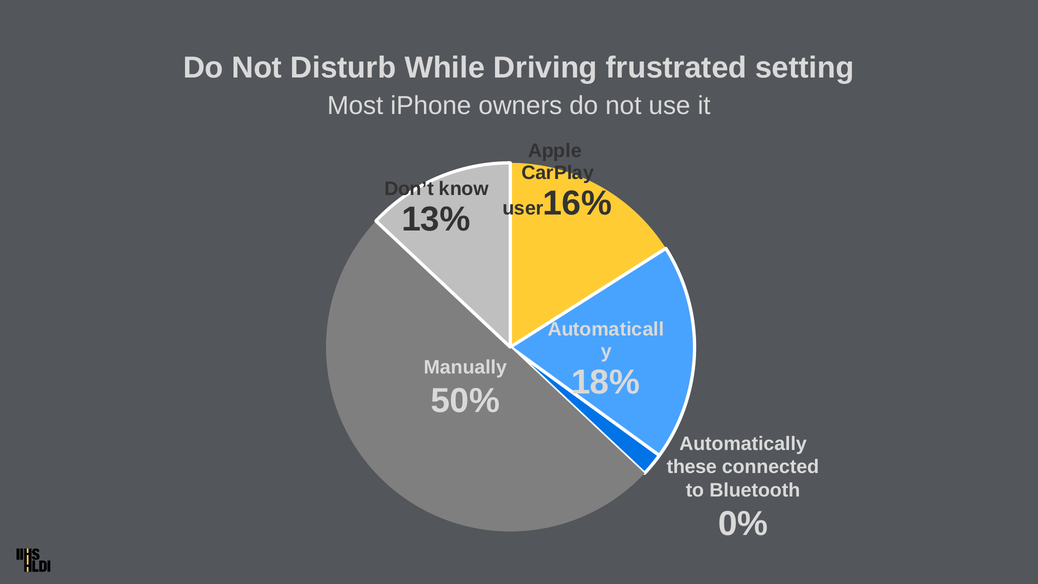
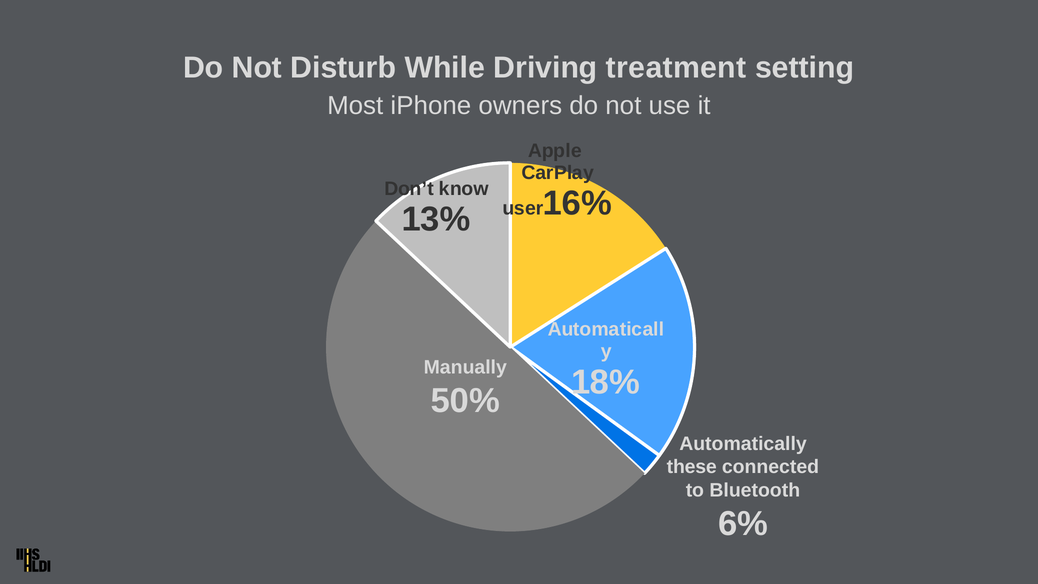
frustrated: frustrated -> treatment
0%: 0% -> 6%
